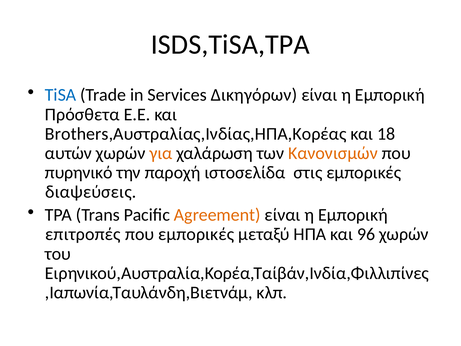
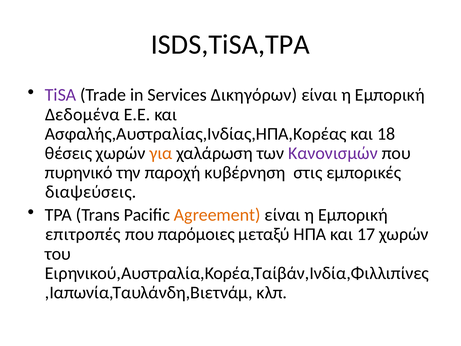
TiSA colour: blue -> purple
Πρόσθετα: Πρόσθετα -> Δεδομένα
Brothers,Αυστραλίας,Ινδίας,ΗΠΑ,Κορέας: Brothers,Αυστραλίας,Ινδίας,ΗΠΑ,Κορέας -> Ασφαλής,Αυστραλίας,Ινδίας,ΗΠΑ,Κορέας
αυτών: αυτών -> θέσεις
Κανονισμών colour: orange -> purple
ιστοσελίδα: ιστοσελίδα -> κυβέρνηση
που εμπορικές: εμπορικές -> παρόμοιες
96: 96 -> 17
